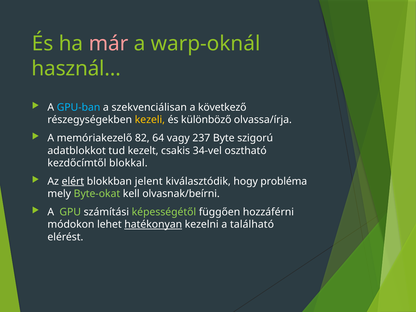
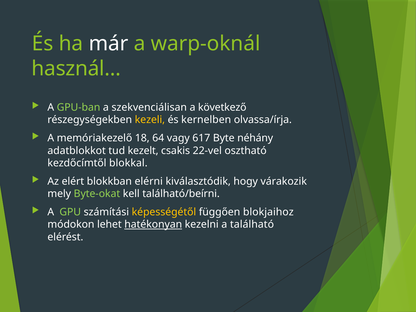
már colour: pink -> white
GPU-ban colour: light blue -> light green
különböző: különböző -> kernelben
82: 82 -> 18
237: 237 -> 617
szigorú: szigorú -> néhány
34-vel: 34-vel -> 22-vel
elért underline: present -> none
jelent: jelent -> elérni
probléma: probléma -> várakozik
olvasnak/beírni: olvasnak/beírni -> található/beírni
képességétől colour: light green -> yellow
hozzáférni: hozzáférni -> blokjaihoz
